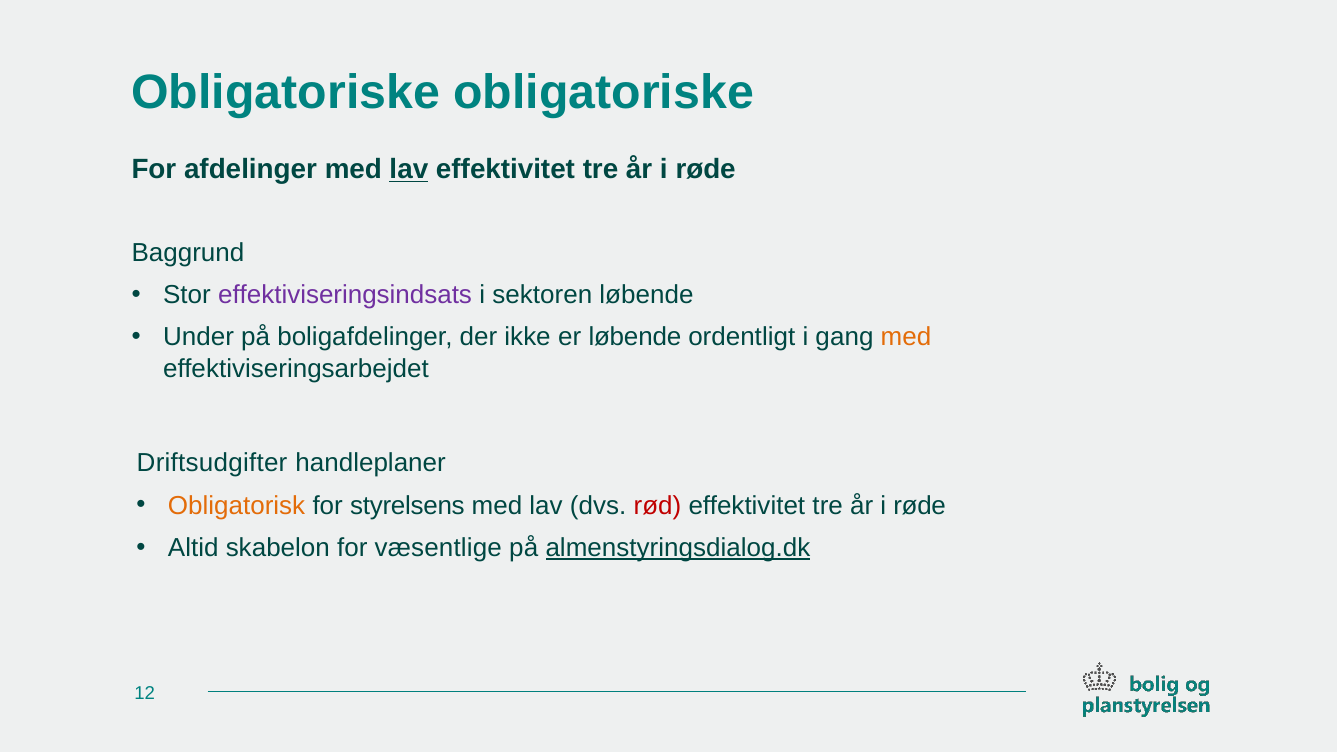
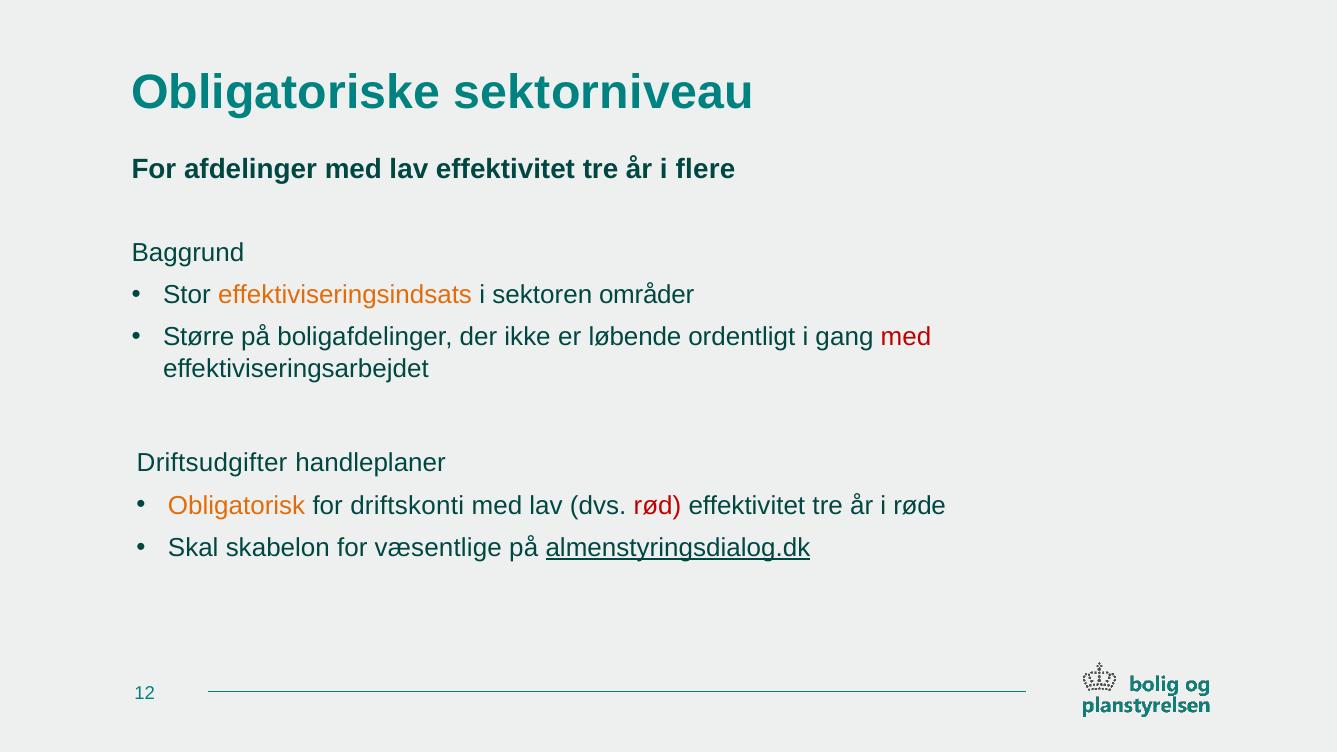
Obligatoriske obligatoriske: obligatoriske -> sektorniveau
lav at (409, 170) underline: present -> none
røde at (706, 170): røde -> flere
effektiviseringsindsats colour: purple -> orange
sektoren løbende: løbende -> områder
Under: Under -> Større
med at (906, 337) colour: orange -> red
styrelsens: styrelsens -> driftskonti
Altid: Altid -> Skal
